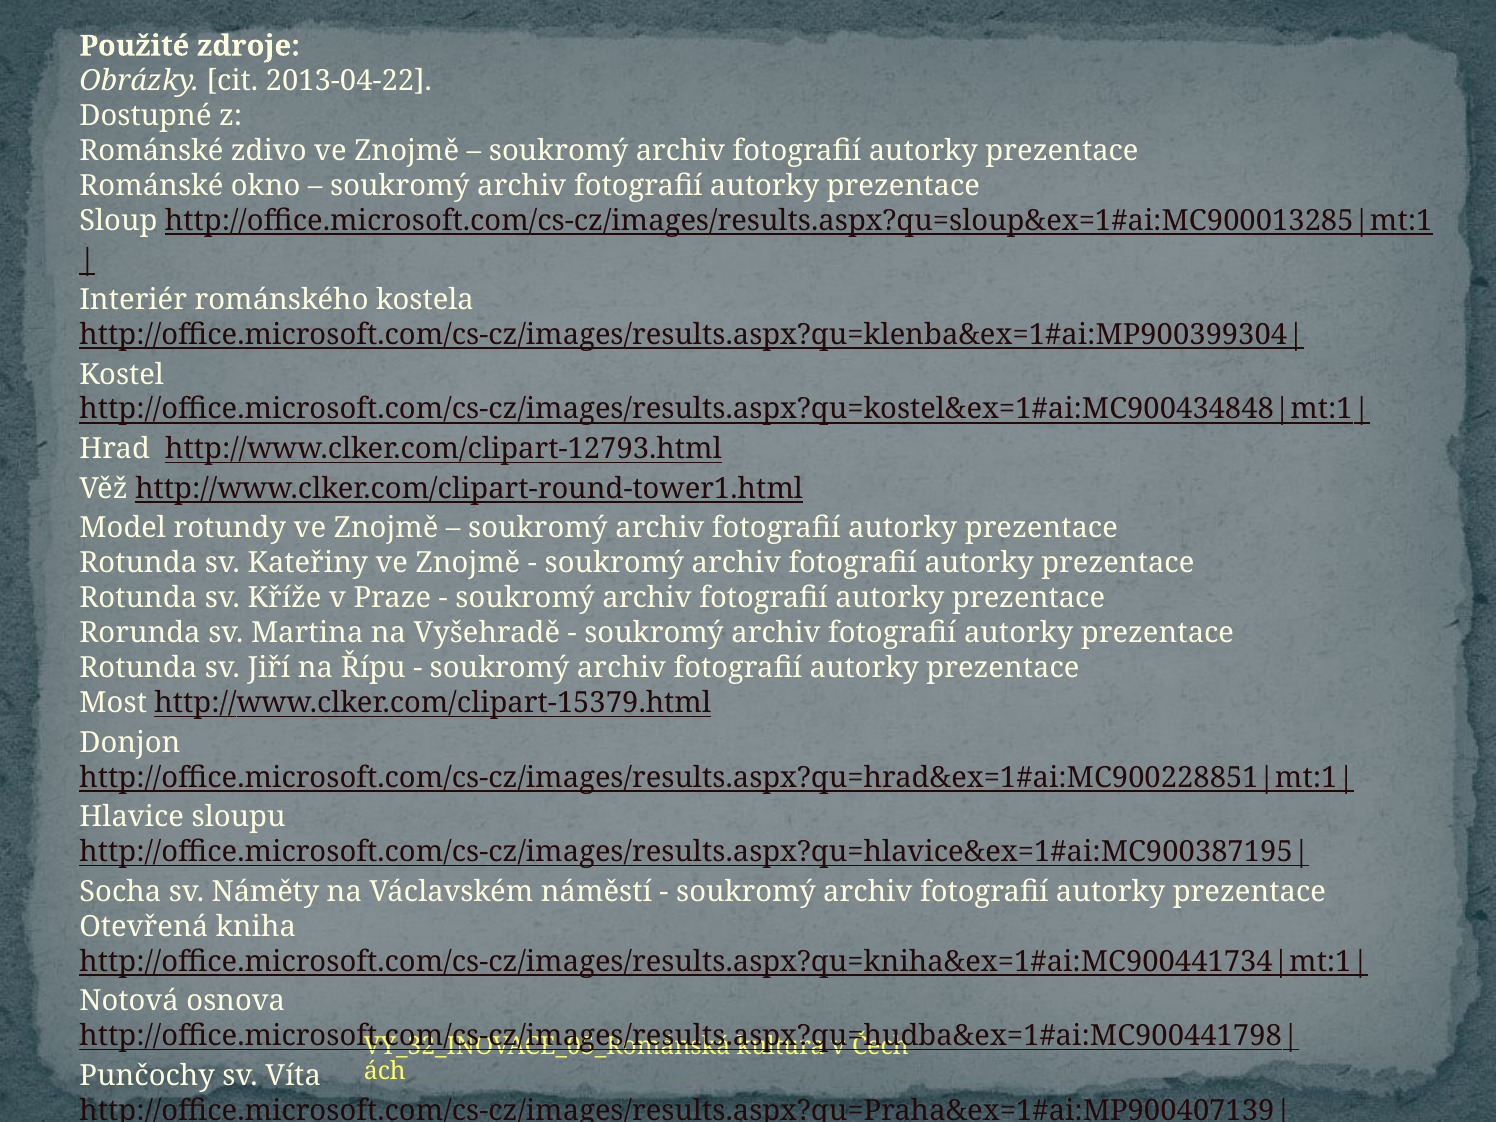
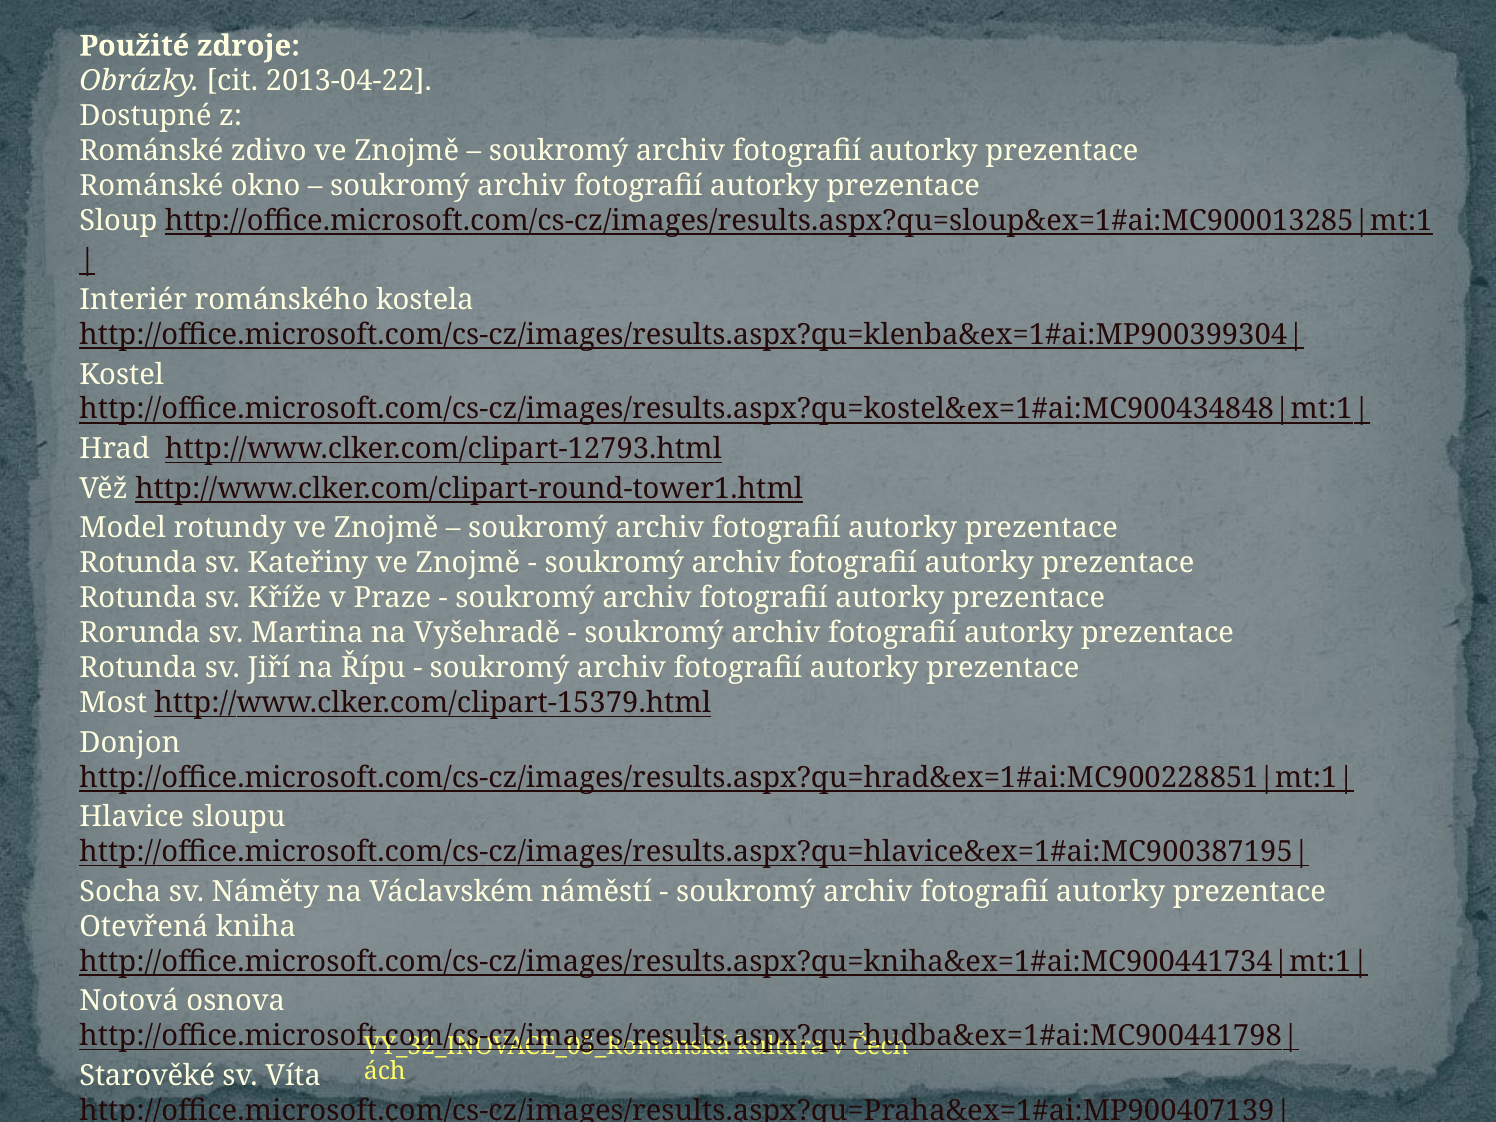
Punčochy: Punčochy -> Starověké
